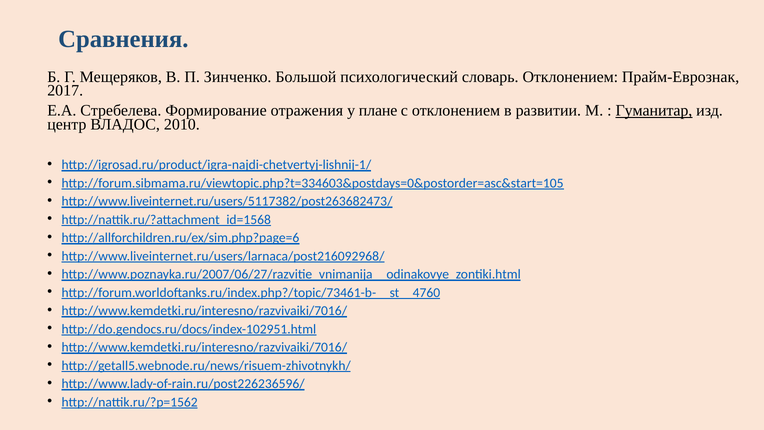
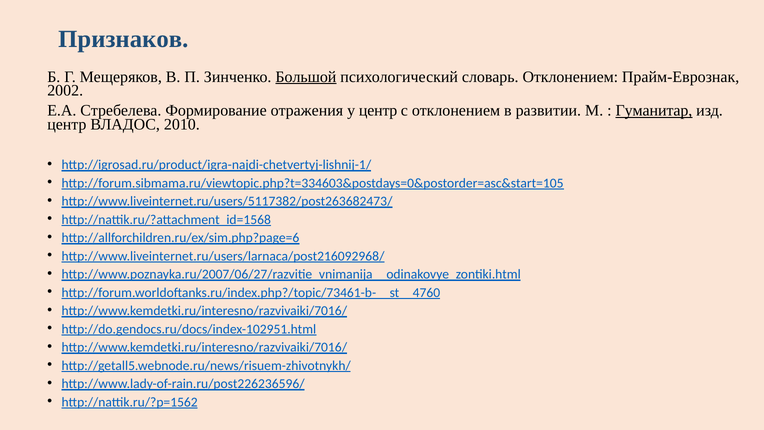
Сравнения: Сравнения -> Признаков
Большой underline: none -> present
2017: 2017 -> 2002
у плане: плане -> центр
